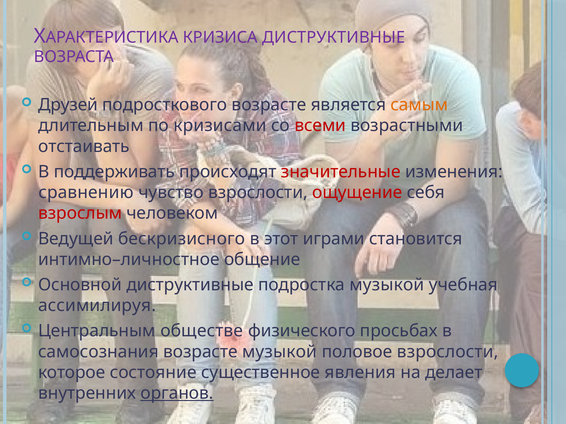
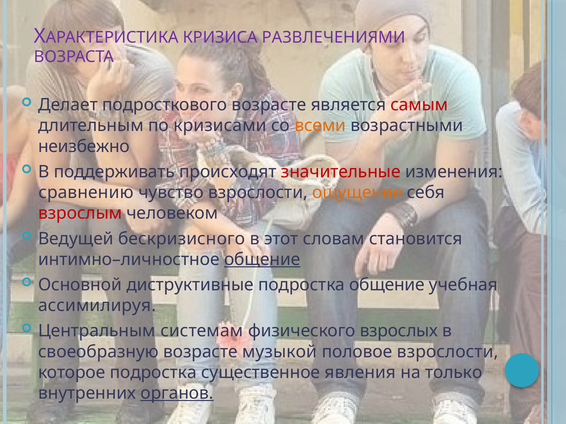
КРИЗИСА ДИСТРУКТИВНЫЕ: ДИСТРУКТИВНЫЕ -> РАЗВЛЕЧЕНИЯМИ
Друзей: Друзей -> Делает
самым colour: orange -> red
всеми colour: red -> orange
отстаивать: отстаивать -> неизбежно
ощущение colour: red -> orange
играми: играми -> словам
общение at (262, 260) underline: none -> present
подростка музыкой: музыкой -> общение
обществе: обществе -> системам
просьбах: просьбах -> взрослых
самосознания: самосознания -> своеобразную
которое состояние: состояние -> подростка
делает: делает -> только
